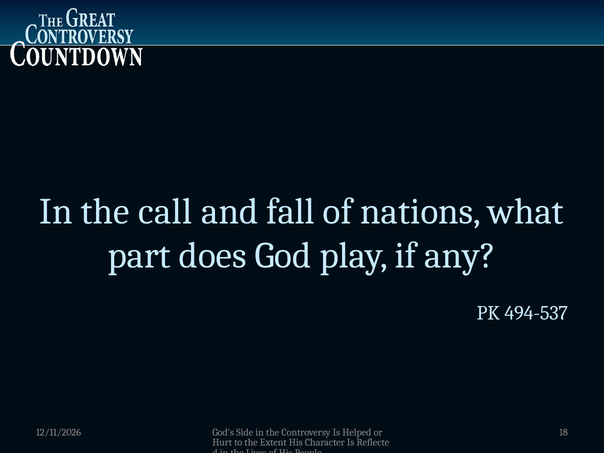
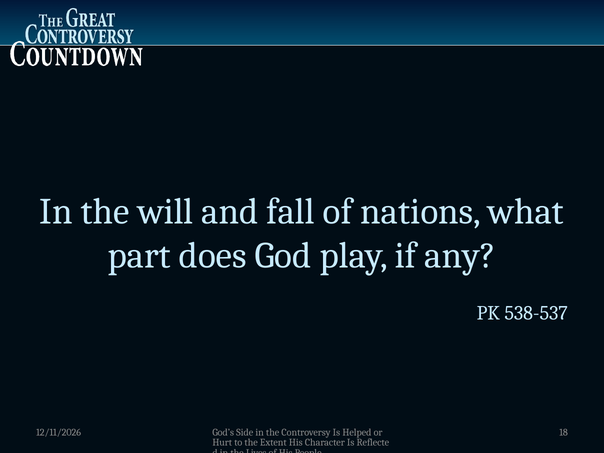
call: call -> will
494-537: 494-537 -> 538-537
